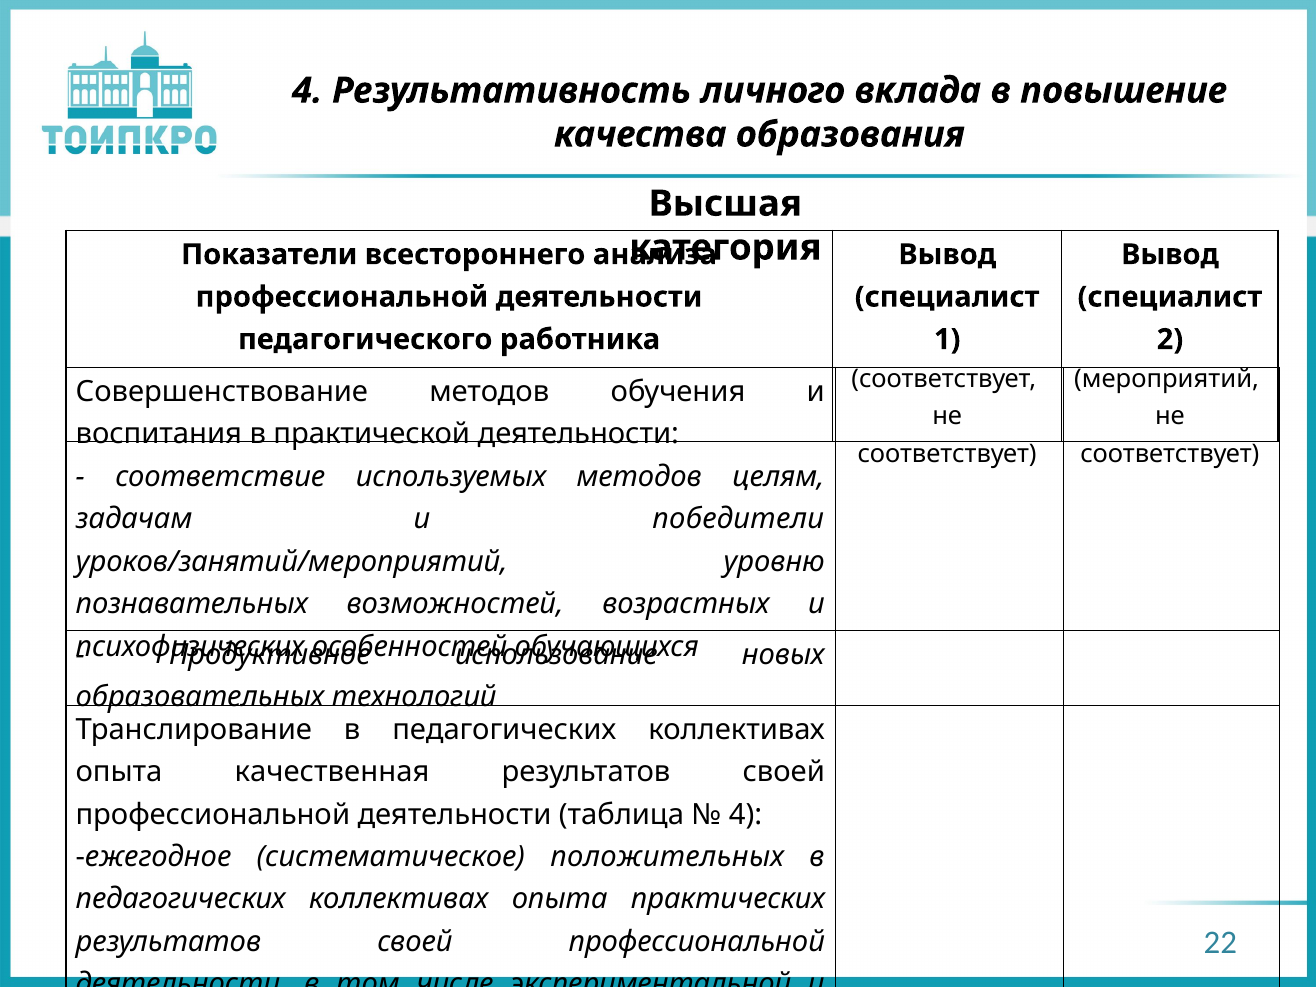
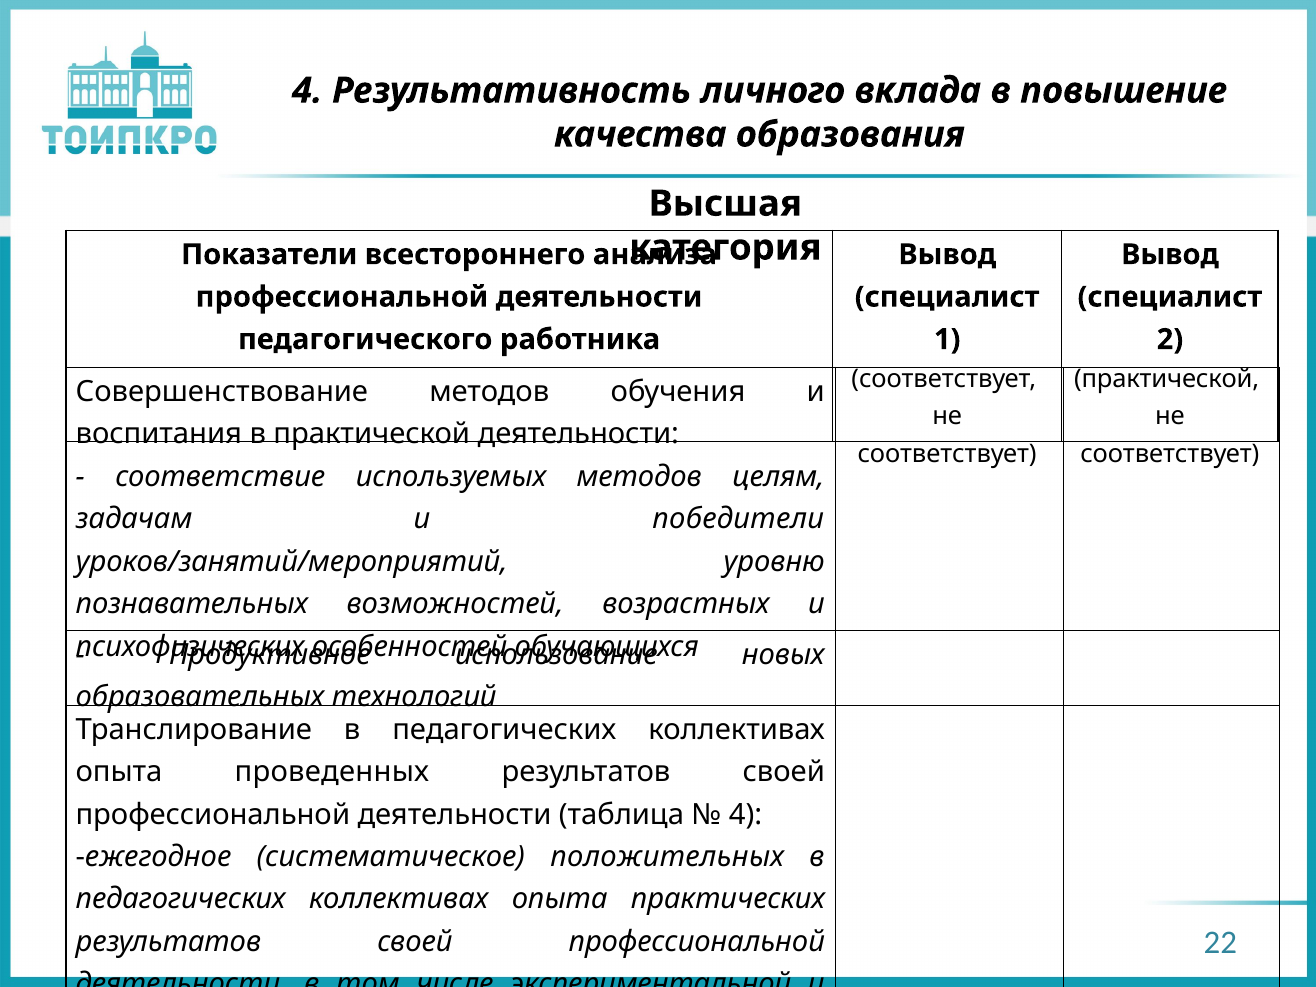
мероприятий at (1167, 379): мероприятий -> практической
качественная: качественная -> проведенных
